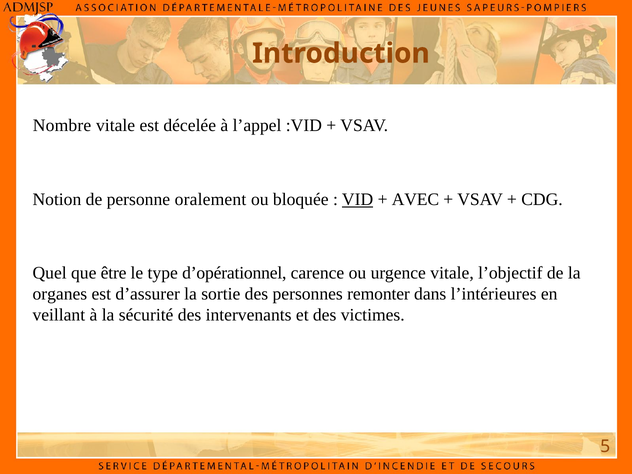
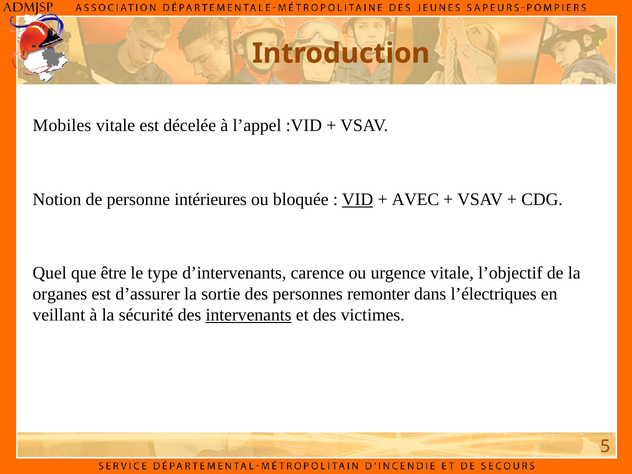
Nombre: Nombre -> Mobiles
oralement: oralement -> intérieures
d’opérationnel: d’opérationnel -> d’intervenants
l’intérieures: l’intérieures -> l’électriques
intervenants underline: none -> present
